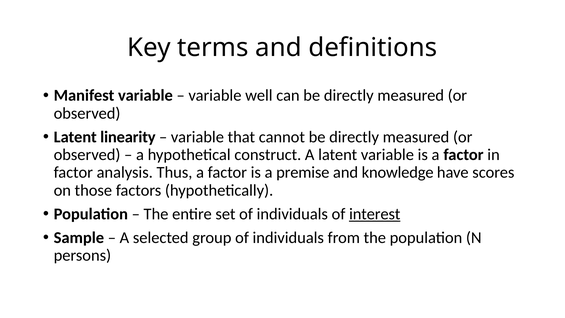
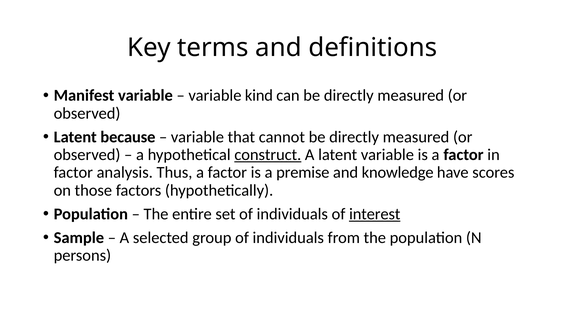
well: well -> kind
linearity: linearity -> because
construct underline: none -> present
